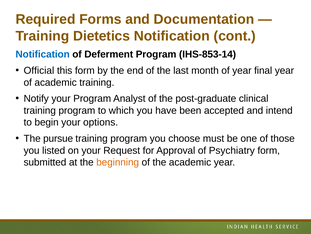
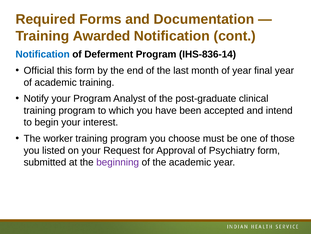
Dietetics: Dietetics -> Awarded
IHS-853-14: IHS-853-14 -> IHS-836-14
options: options -> interest
pursue: pursue -> worker
beginning colour: orange -> purple
